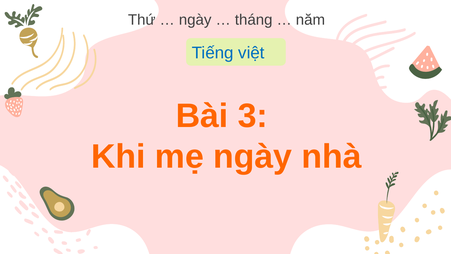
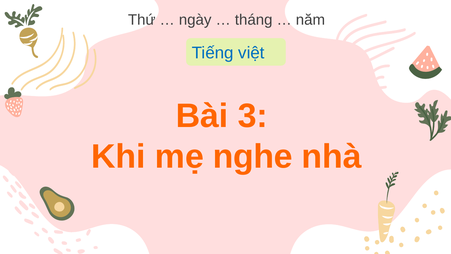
mẹ ngày: ngày -> nghe
